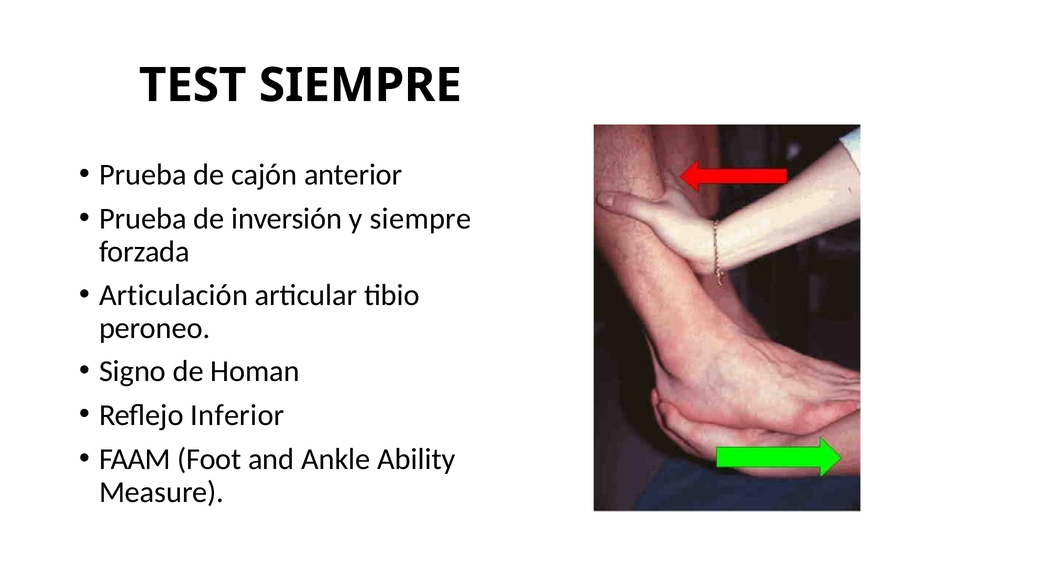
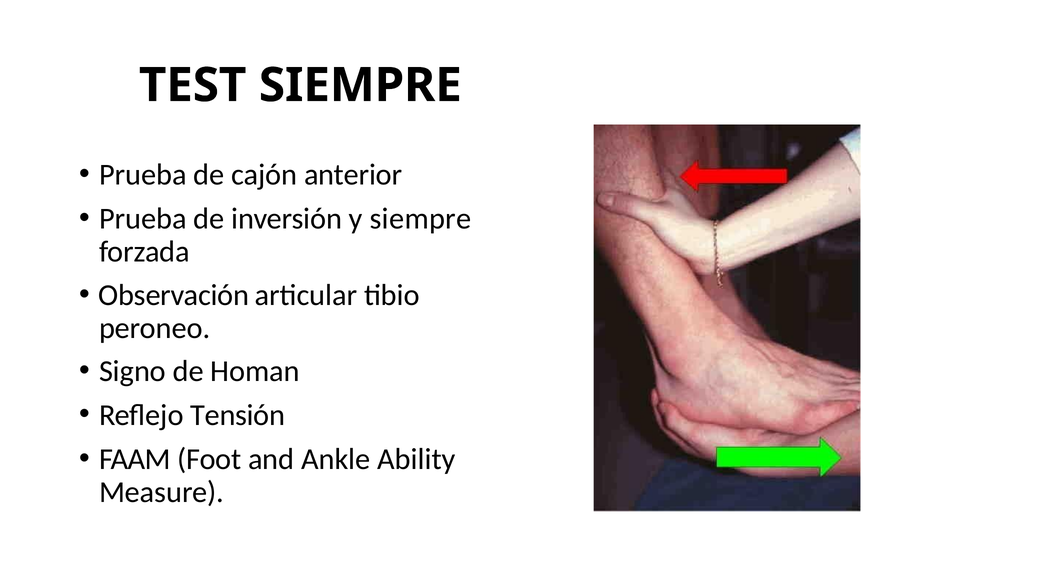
Articulación: Articulación -> Observación
Inferior: Inferior -> Tensión
